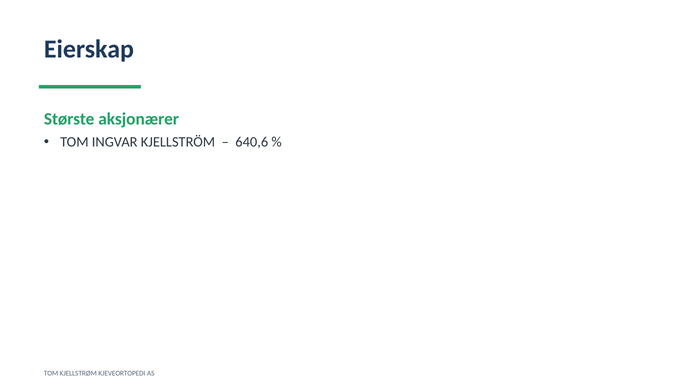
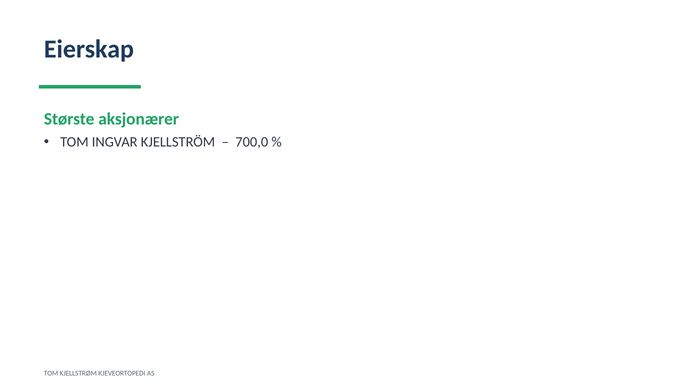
640,6: 640,6 -> 700,0
